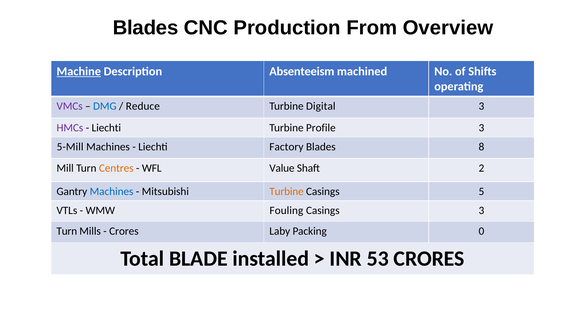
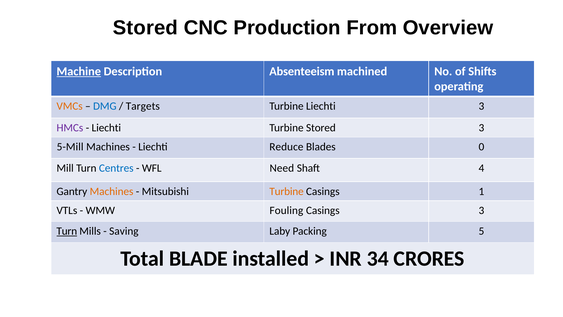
Blades at (146, 28): Blades -> Stored
VMCs colour: purple -> orange
Reduce: Reduce -> Targets
Turbine Digital: Digital -> Liechti
Turbine Profile: Profile -> Stored
Factory: Factory -> Reduce
8: 8 -> 0
Centres colour: orange -> blue
Value: Value -> Need
2: 2 -> 4
Machines at (112, 191) colour: blue -> orange
5: 5 -> 1
Turn at (67, 231) underline: none -> present
Crores at (124, 231): Crores -> Saving
0: 0 -> 5
53: 53 -> 34
